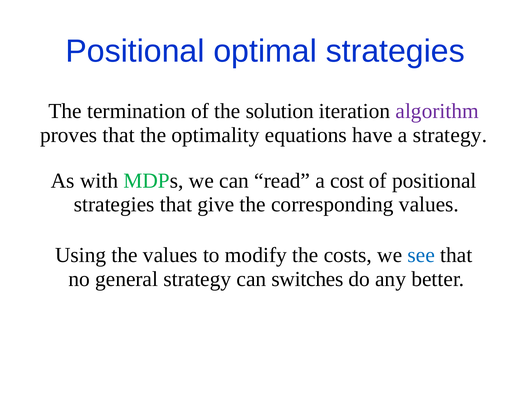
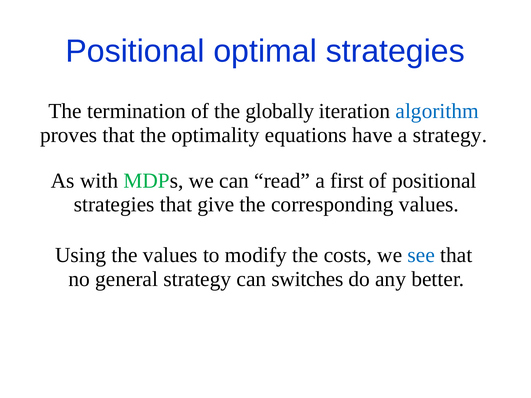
solution: solution -> globally
algorithm colour: purple -> blue
cost: cost -> first
